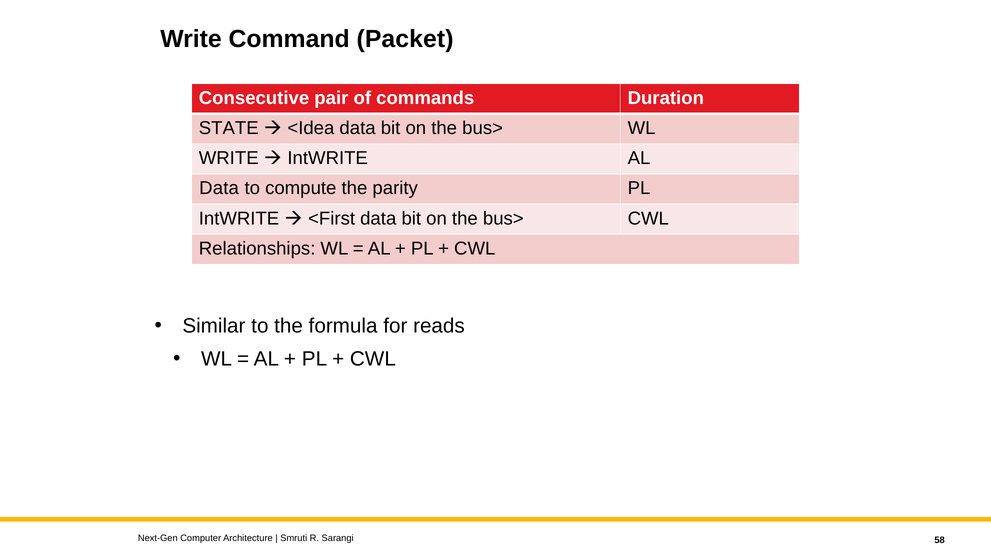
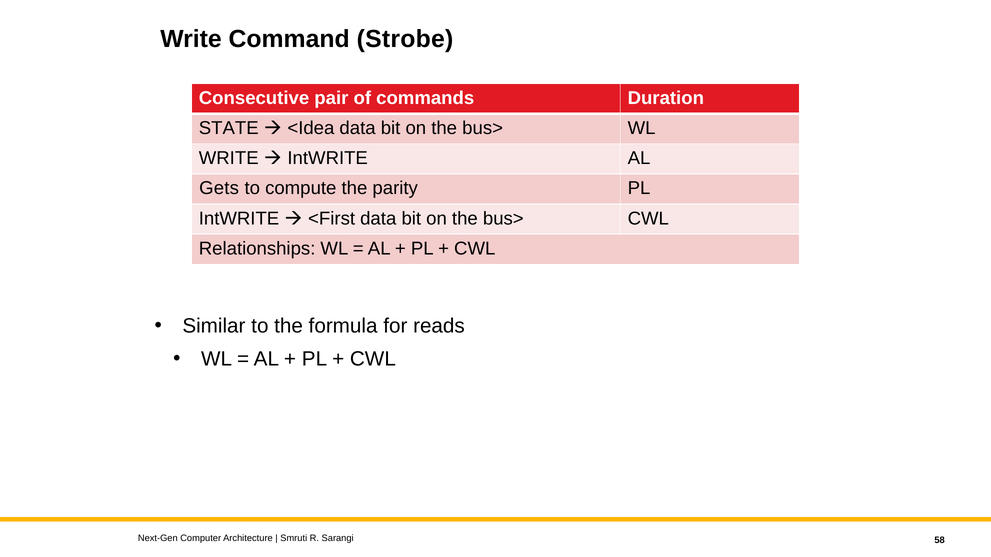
Packet: Packet -> Strobe
Data at (219, 188): Data -> Gets
